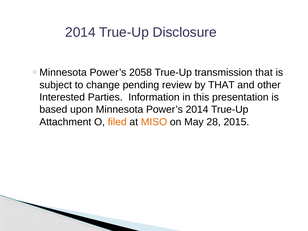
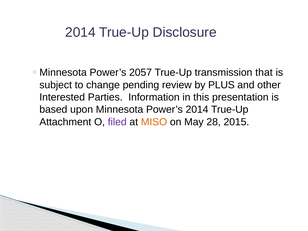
2058: 2058 -> 2057
by THAT: THAT -> PLUS
filed colour: orange -> purple
